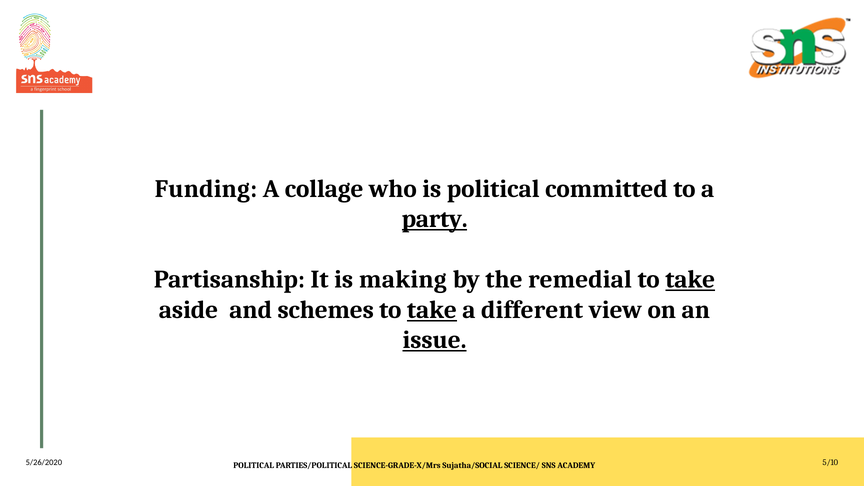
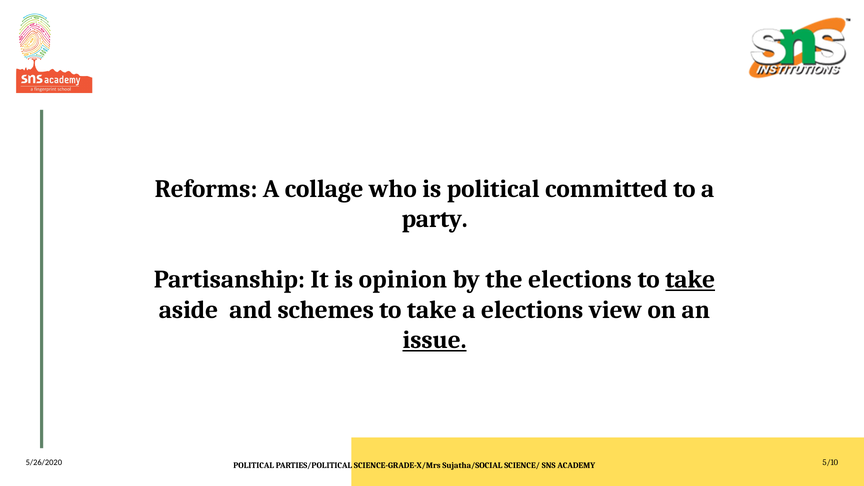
Funding: Funding -> Reforms
party underline: present -> none
making: making -> opinion
the remedial: remedial -> elections
take at (432, 310) underline: present -> none
a different: different -> elections
